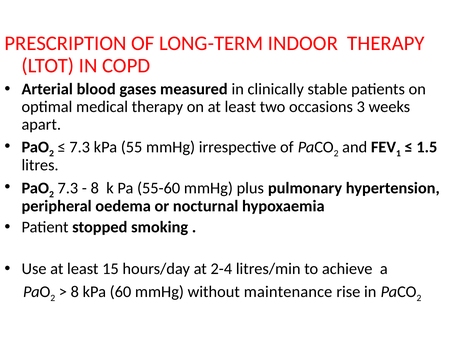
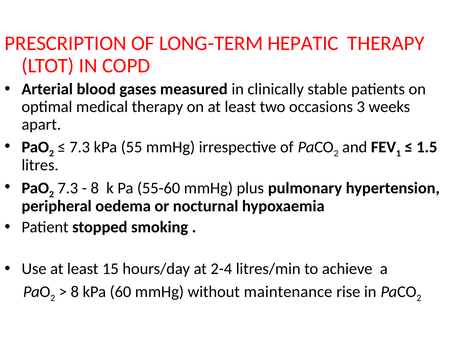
INDOOR: INDOOR -> HEPATIC
